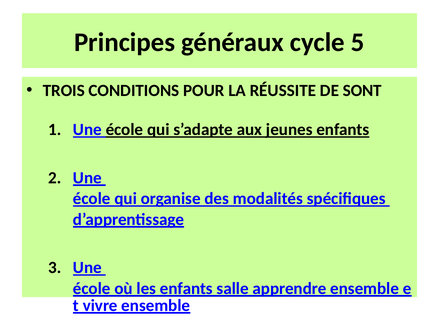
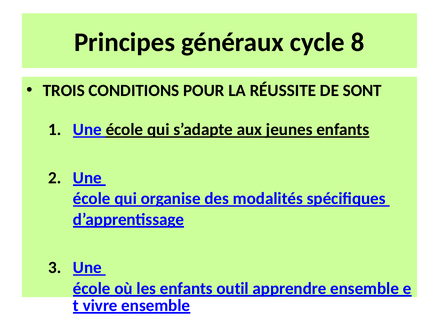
5: 5 -> 8
salle: salle -> outil
